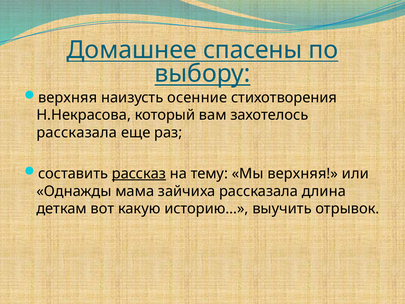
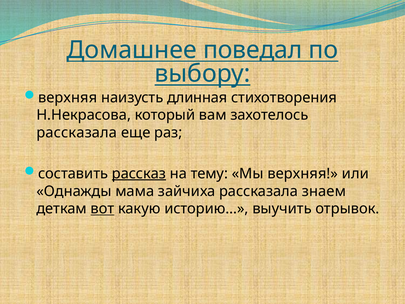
спасены: спасены -> поведал
осенние: осенние -> длинная
длина: длина -> знаем
вот underline: none -> present
